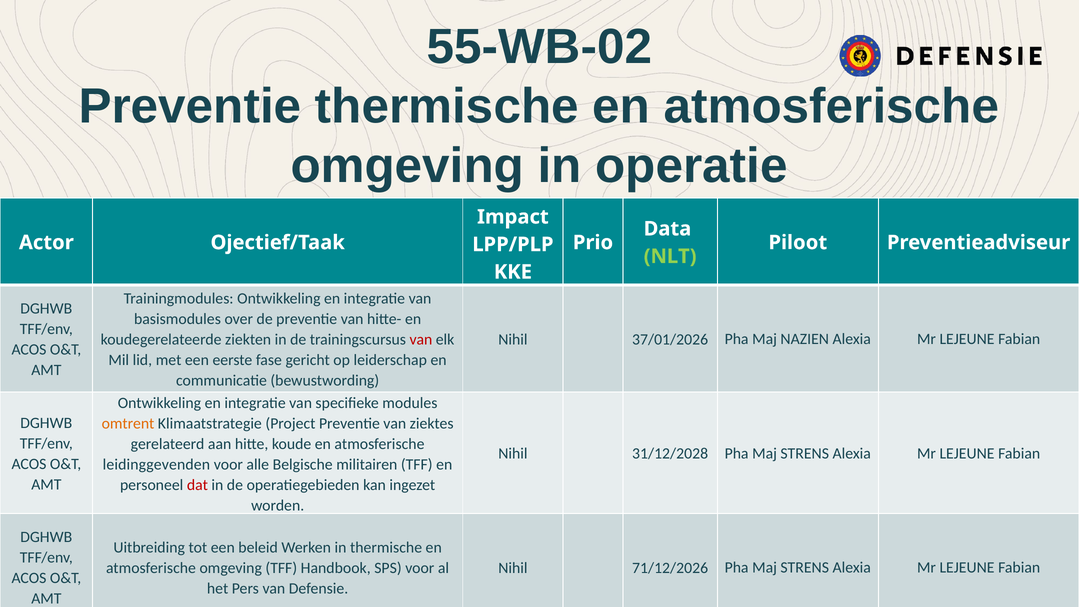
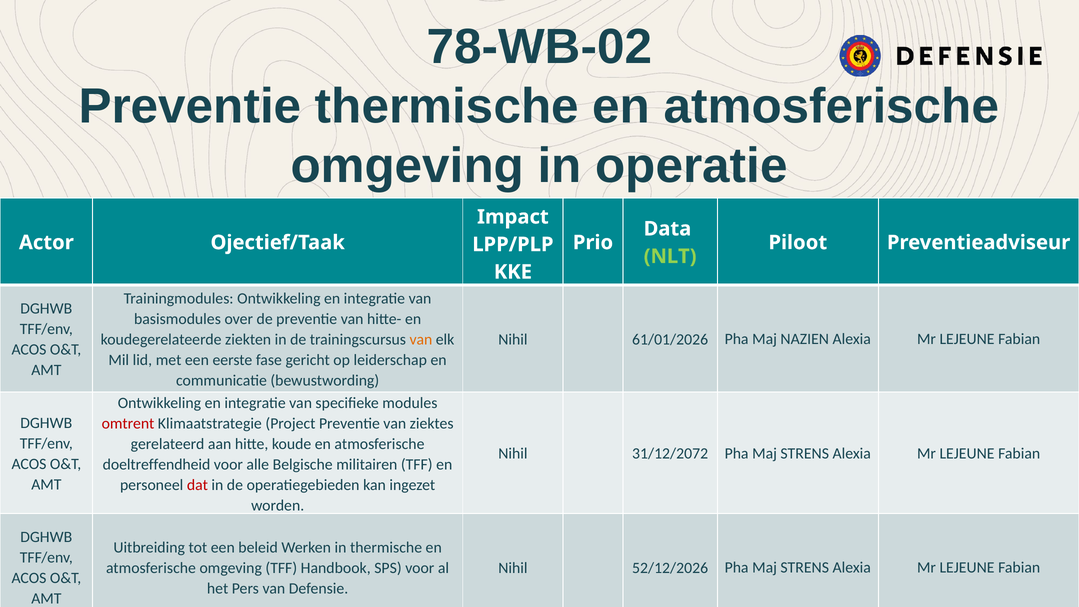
55-WB-02: 55-WB-02 -> 78-WB-02
van at (421, 339) colour: red -> orange
37/01/2026: 37/01/2026 -> 61/01/2026
omtrent colour: orange -> red
31/12/2028: 31/12/2028 -> 31/12/2072
leidinggevenden: leidinggevenden -> doeltreffendheid
71/12/2026: 71/12/2026 -> 52/12/2026
